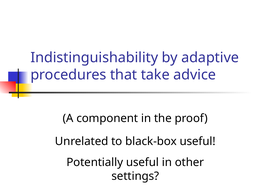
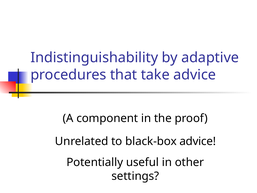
black-box useful: useful -> advice
